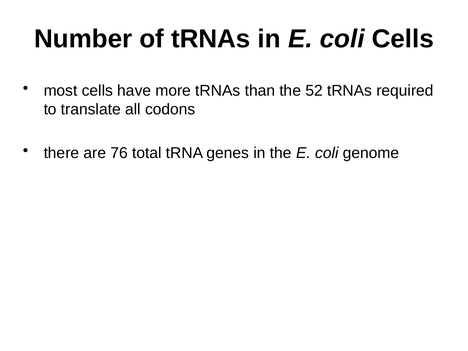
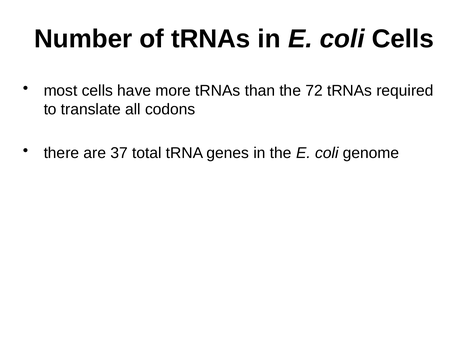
52: 52 -> 72
76: 76 -> 37
